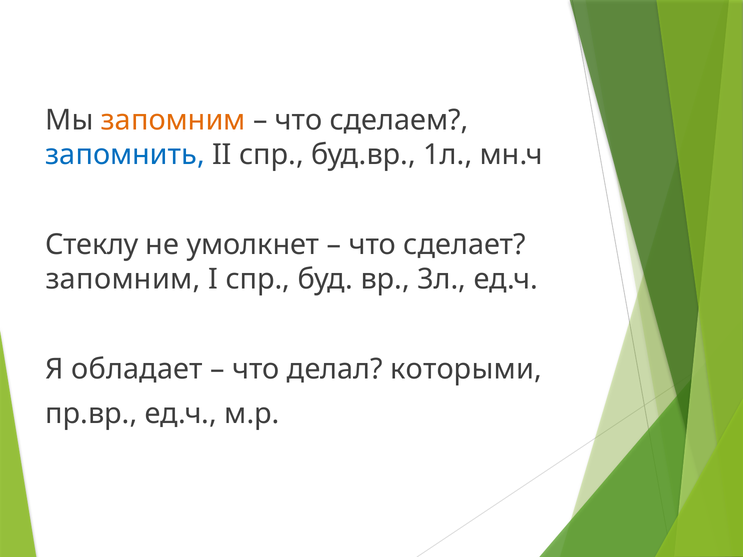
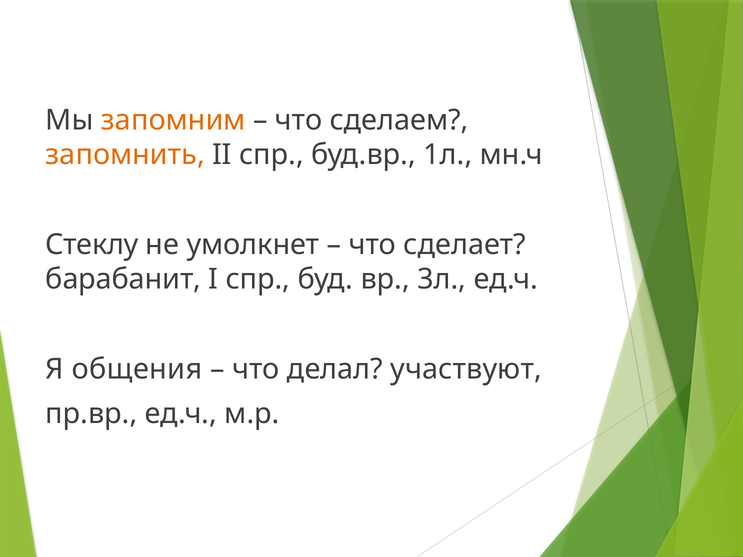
запомнить colour: blue -> orange
запомним at (123, 279): запомним -> барабанит
обладает: обладает -> общения
которыми: которыми -> участвуют
